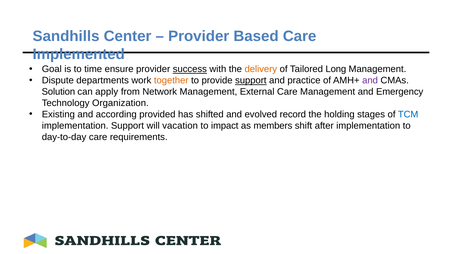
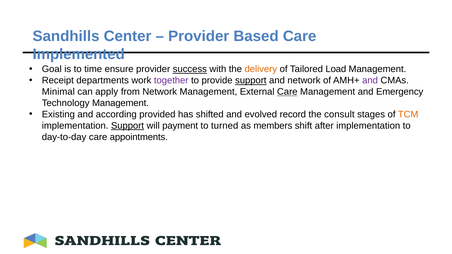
Long: Long -> Load
Dispute: Dispute -> Receipt
together colour: orange -> purple
and practice: practice -> network
Solution: Solution -> Minimal
Care at (287, 92) underline: none -> present
Technology Organization: Organization -> Management
holding: holding -> consult
TCM colour: blue -> orange
Support at (127, 126) underline: none -> present
vacation: vacation -> payment
impact: impact -> turned
requirements: requirements -> appointments
